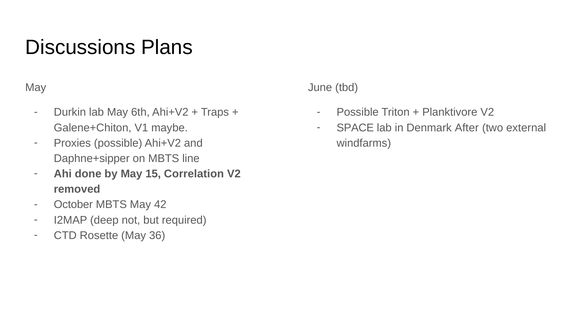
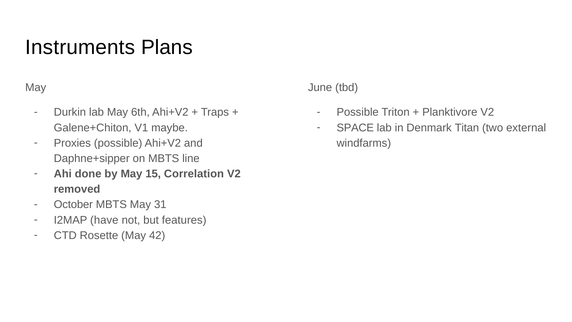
Discussions: Discussions -> Instruments
After: After -> Titan
42: 42 -> 31
deep: deep -> have
required: required -> features
36: 36 -> 42
